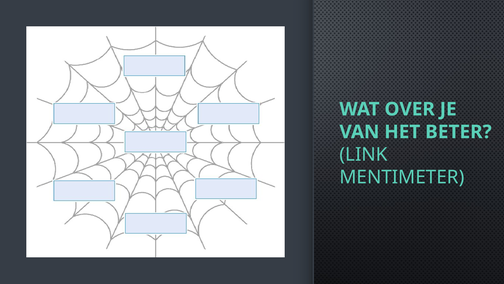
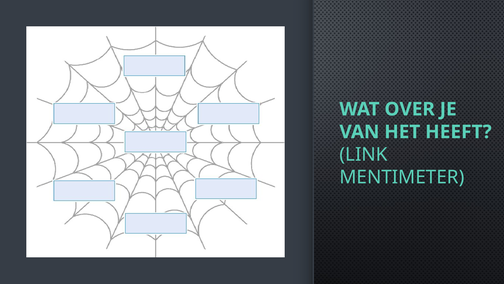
BETER: BETER -> HEEFT
